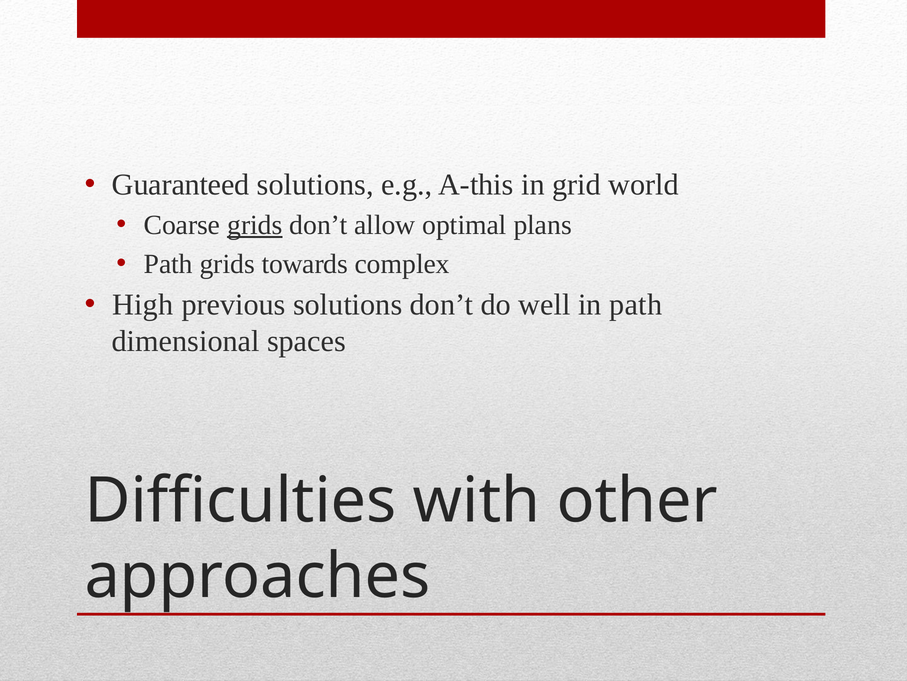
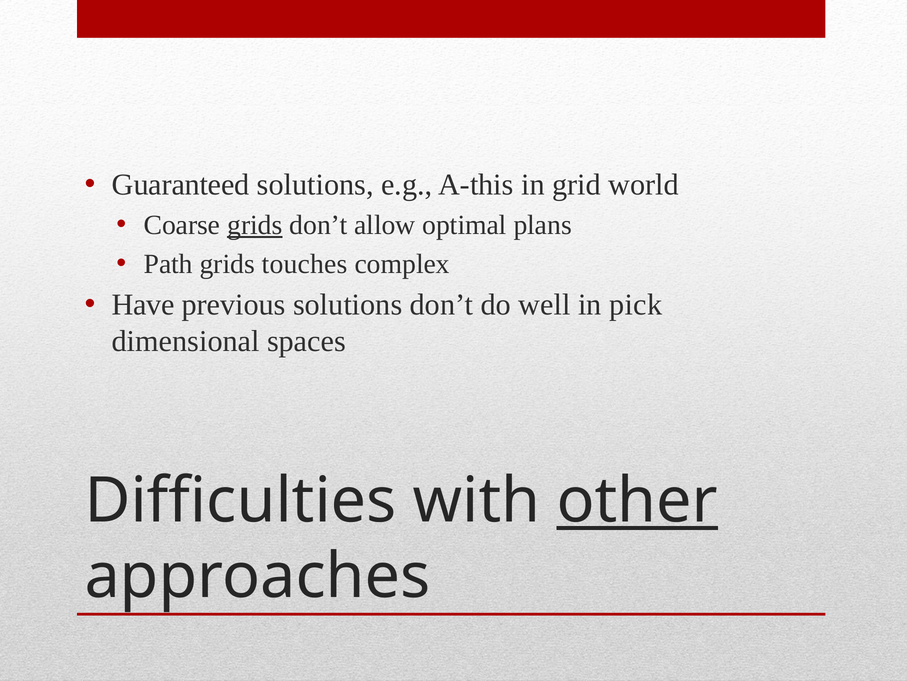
towards: towards -> touches
High: High -> Have
in path: path -> pick
other underline: none -> present
